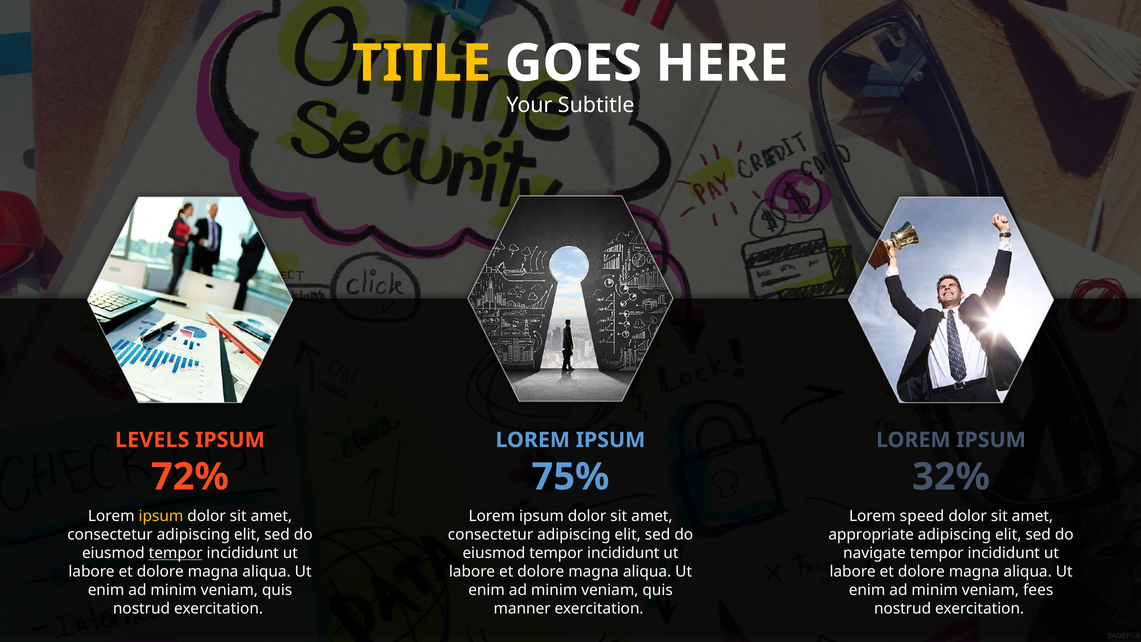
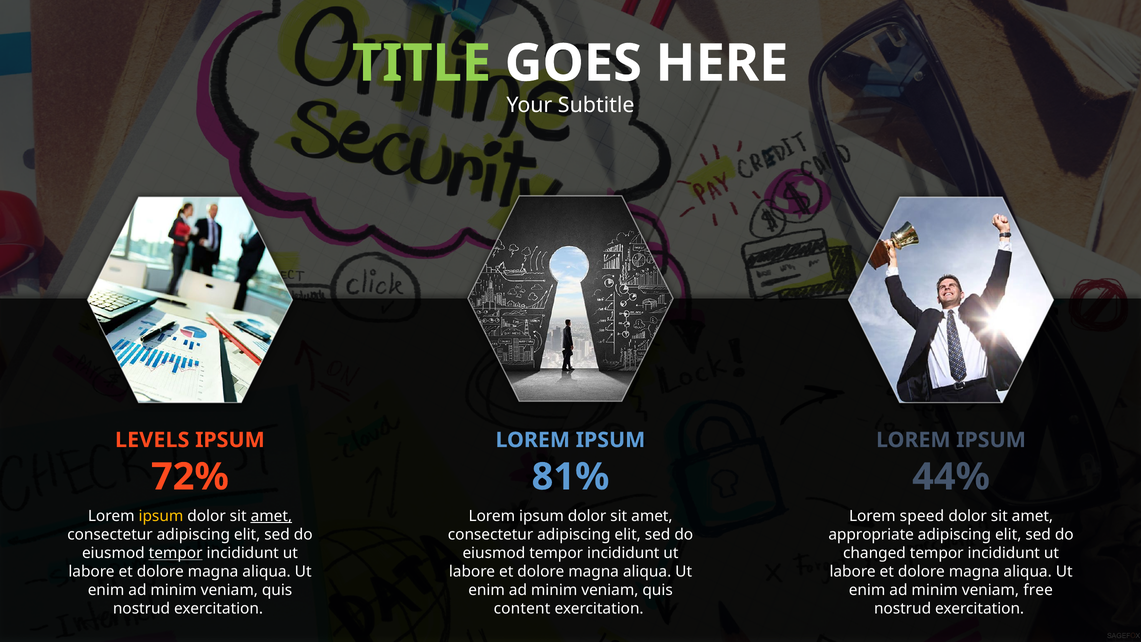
TITLE colour: yellow -> light green
75%: 75% -> 81%
32%: 32% -> 44%
amet at (271, 516) underline: none -> present
navigate: navigate -> changed
fees: fees -> free
manner: manner -> content
